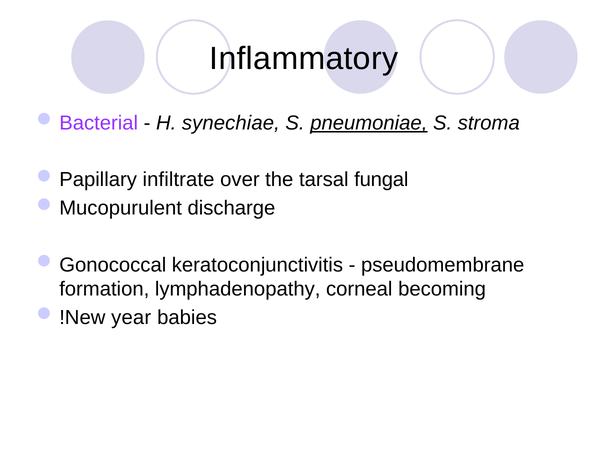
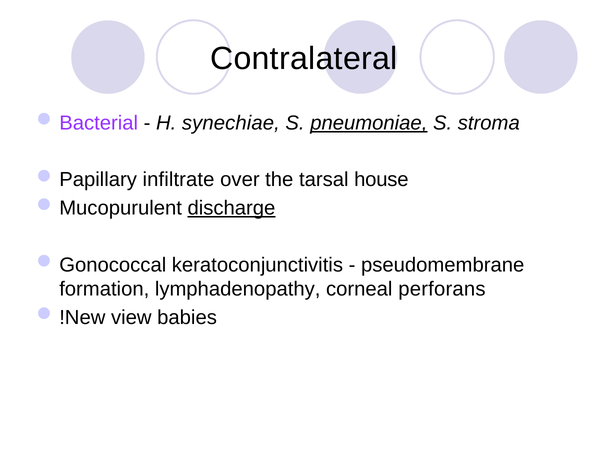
Inflammatory: Inflammatory -> Contralateral
fungal: fungal -> house
discharge underline: none -> present
becoming: becoming -> perforans
year: year -> view
